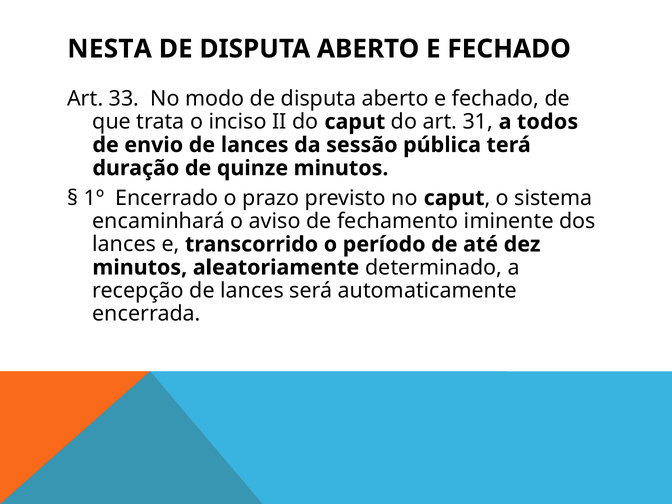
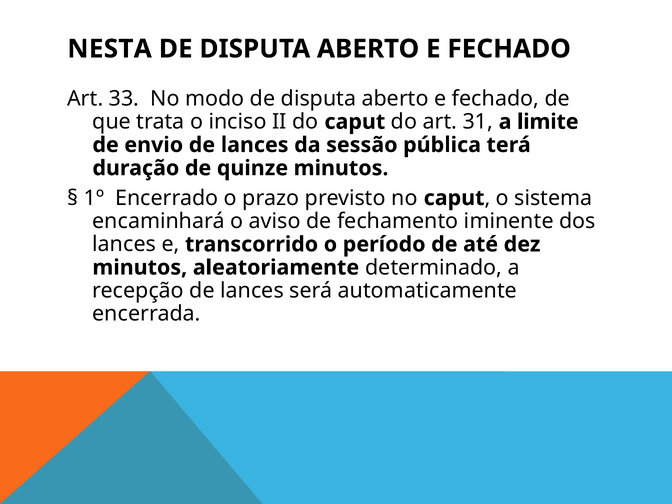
todos: todos -> limite
